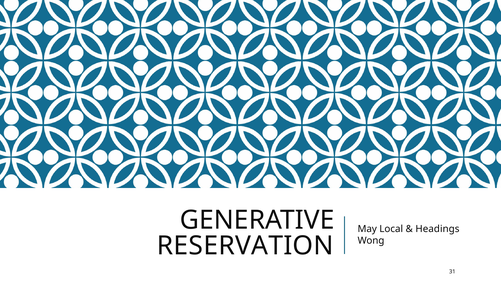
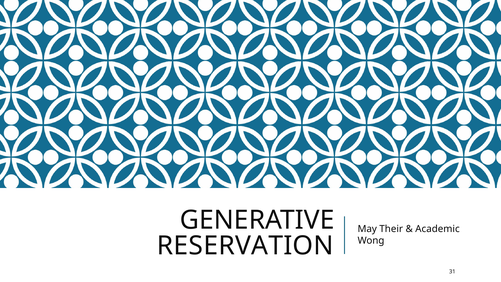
Local: Local -> Their
Headings: Headings -> Academic
